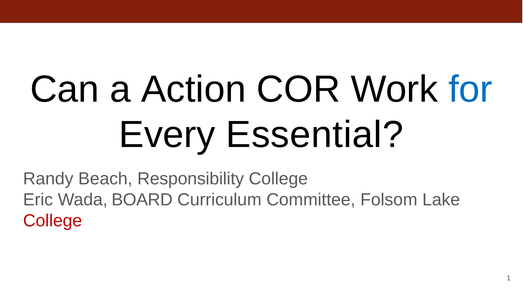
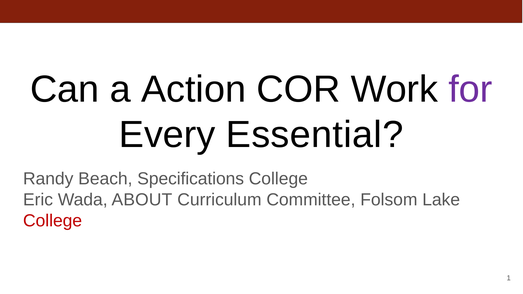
for colour: blue -> purple
Responsibility: Responsibility -> Specifications
BOARD: BOARD -> ABOUT
